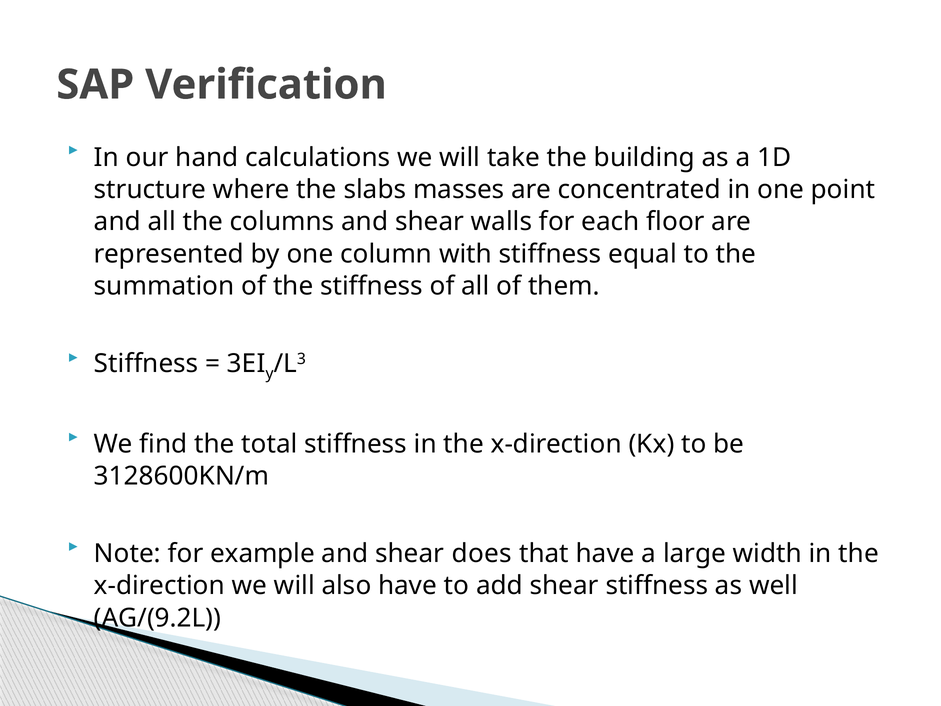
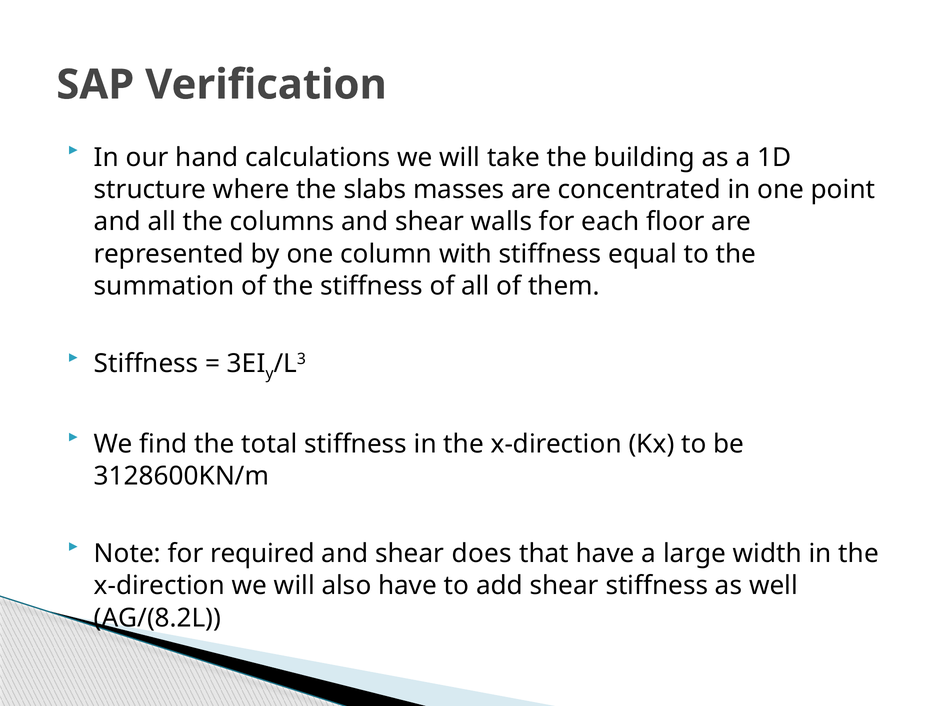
example: example -> required
AG/(9.2L: AG/(9.2L -> AG/(8.2L
